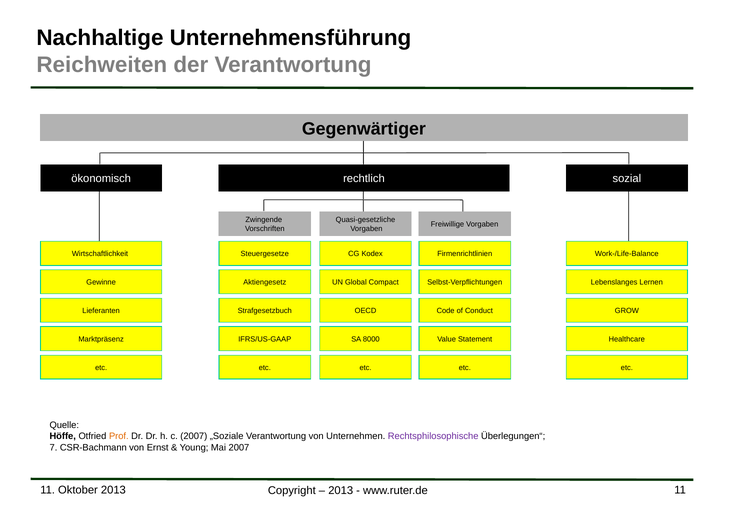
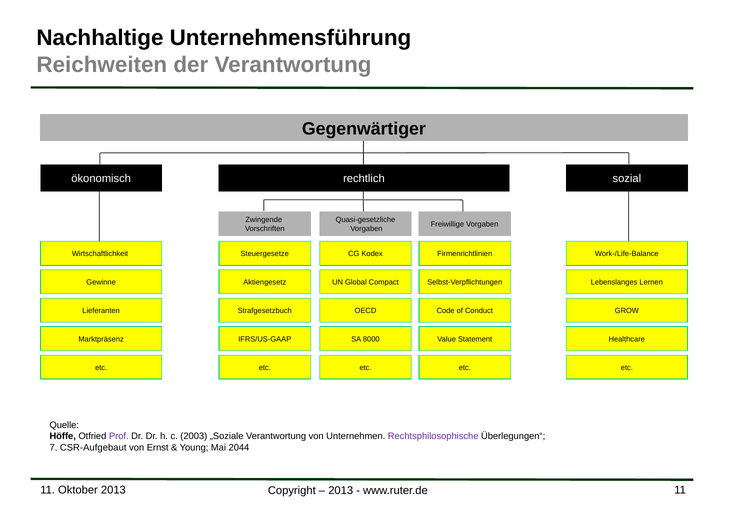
Prof colour: orange -> purple
c 2007: 2007 -> 2003
CSR-Bachmann: CSR-Bachmann -> CSR-Aufgebaut
Mai 2007: 2007 -> 2044
